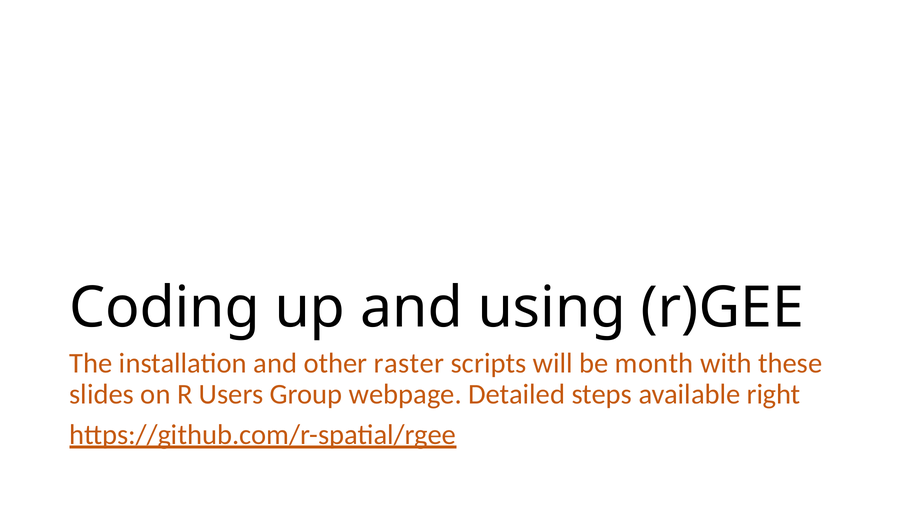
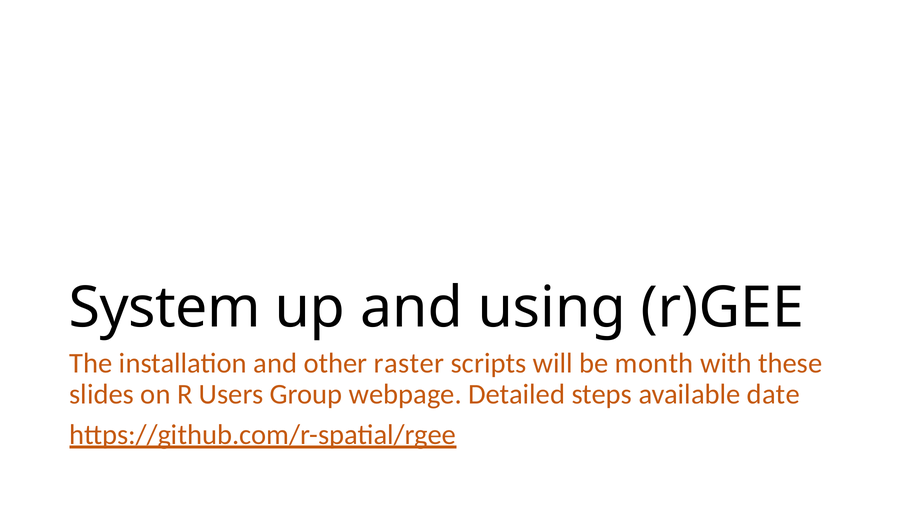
Coding: Coding -> System
right: right -> date
